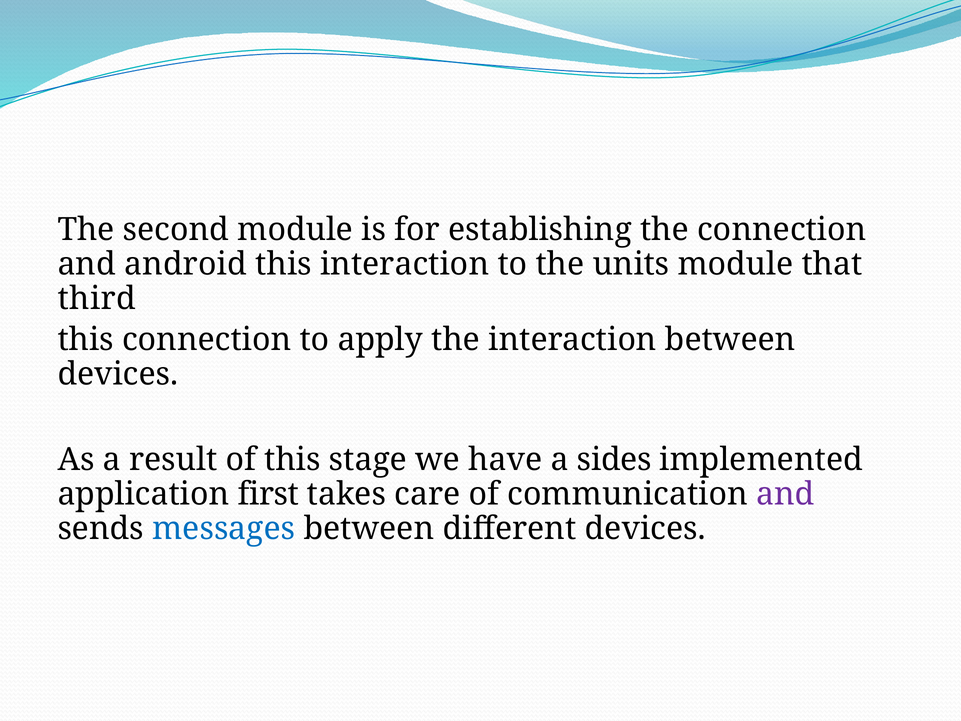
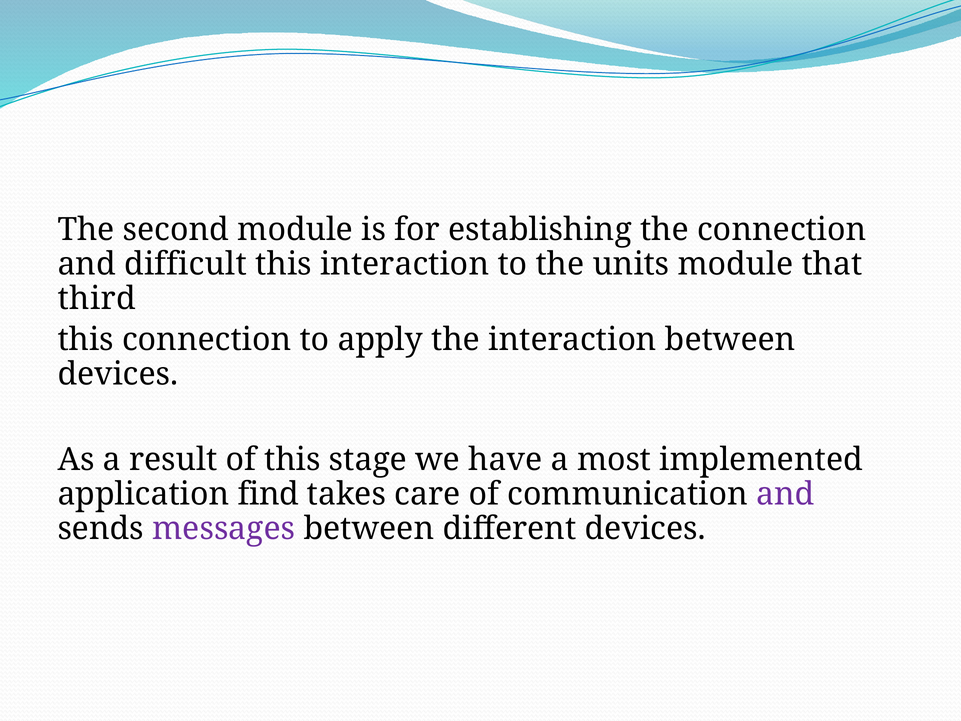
android: android -> difficult
sides: sides -> most
first: first -> find
messages colour: blue -> purple
